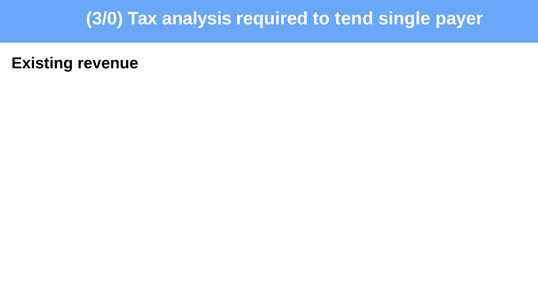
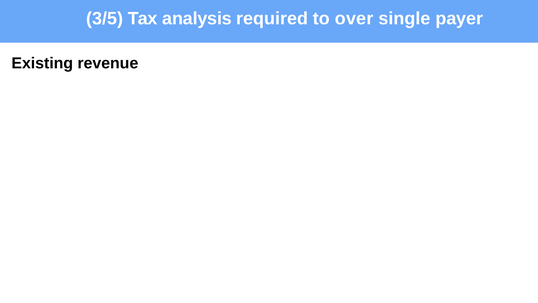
3/0: 3/0 -> 3/5
tend: tend -> over
